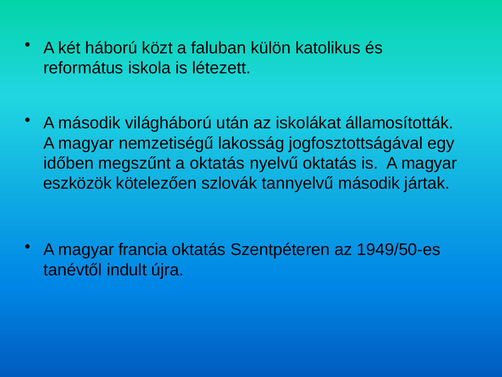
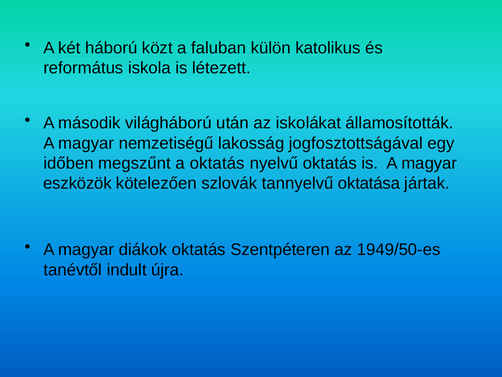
tannyelvű második: második -> oktatása
francia: francia -> diákok
